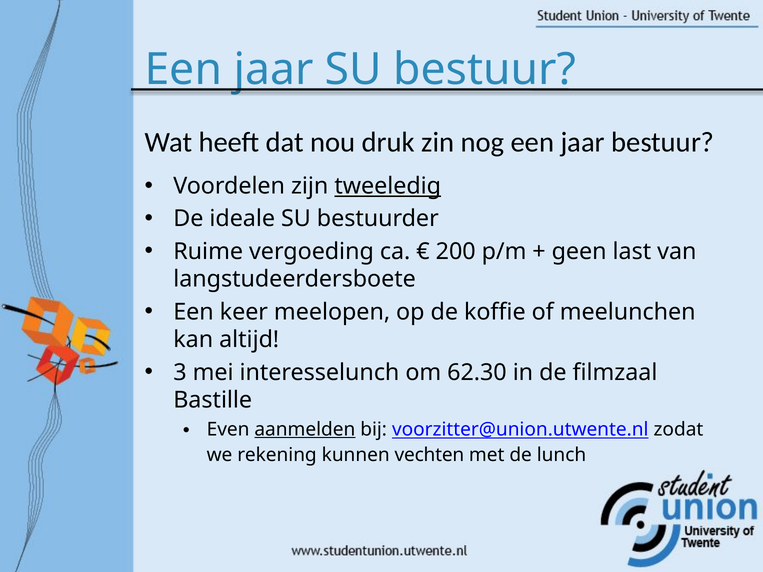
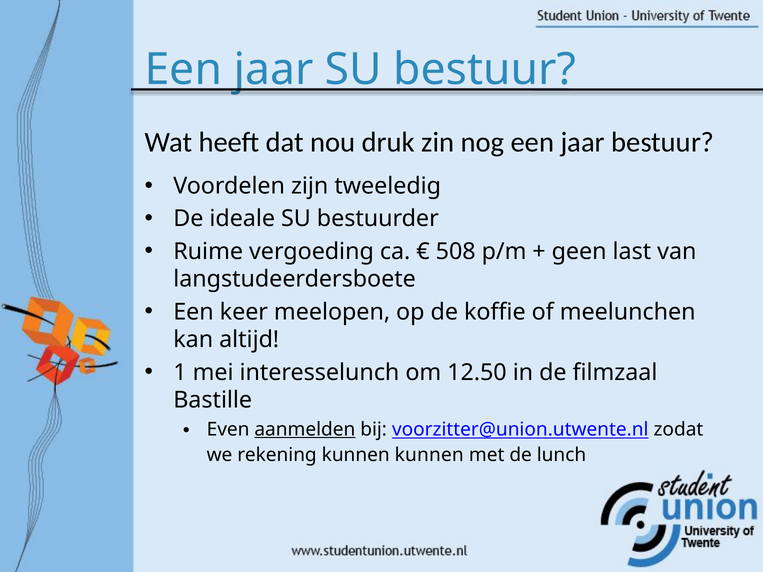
tweeledig underline: present -> none
200: 200 -> 508
3: 3 -> 1
62.30: 62.30 -> 12.50
kunnen vechten: vechten -> kunnen
